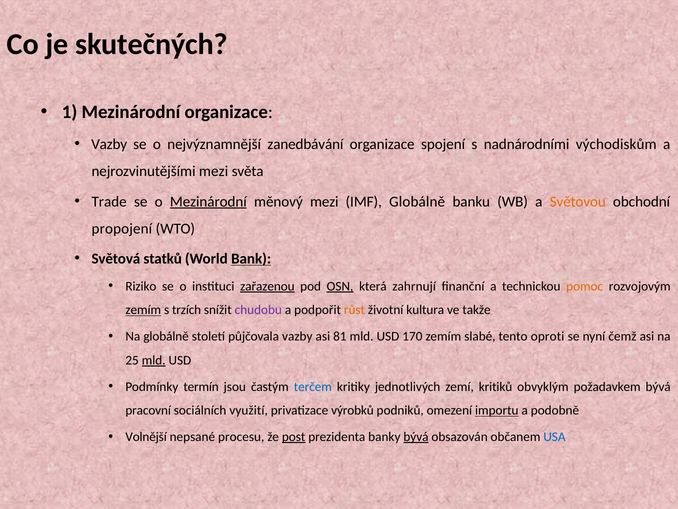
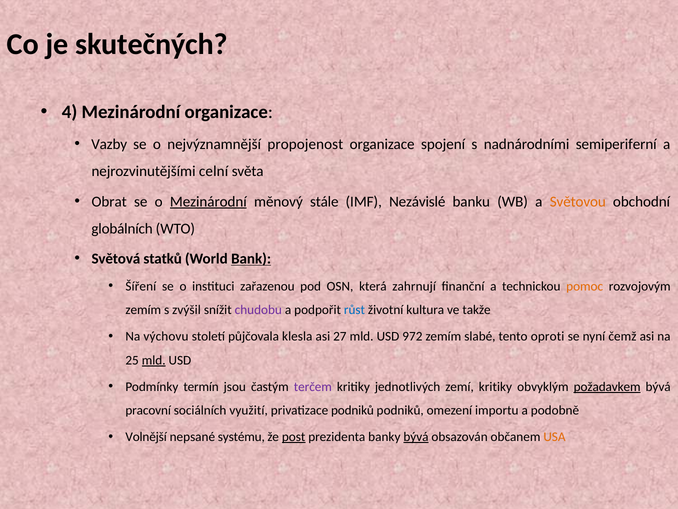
1: 1 -> 4
zanedbávání: zanedbávání -> propojenost
východiskům: východiskům -> semiperiferní
nejrozvinutějšími mezi: mezi -> celní
Trade: Trade -> Obrat
měnový mezi: mezi -> stále
IMF Globálně: Globálně -> Nezávislé
propojení: propojení -> globálních
Riziko: Riziko -> Šíření
zařazenou underline: present -> none
OSN underline: present -> none
zemím at (143, 310) underline: present -> none
trzích: trzích -> zvýšil
růst colour: orange -> blue
Na globálně: globálně -> výchovu
půjčovala vazby: vazby -> klesla
81: 81 -> 27
170: 170 -> 972
terčem colour: blue -> purple
zemí kritiků: kritiků -> kritiky
požadavkem underline: none -> present
privatizace výrobků: výrobků -> podniků
importu underline: present -> none
procesu: procesu -> systému
USA colour: blue -> orange
